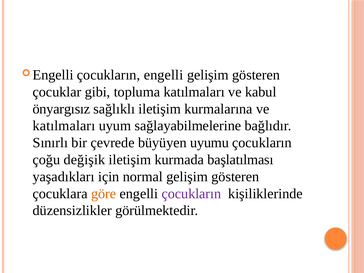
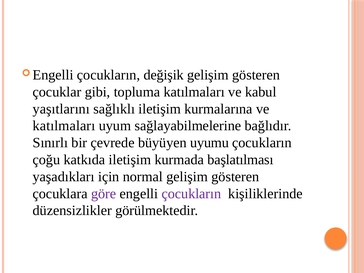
çocukların engelli: engelli -> değişik
önyargısız: önyargısız -> yaşıtlarını
değişik: değişik -> katkıda
göre colour: orange -> purple
